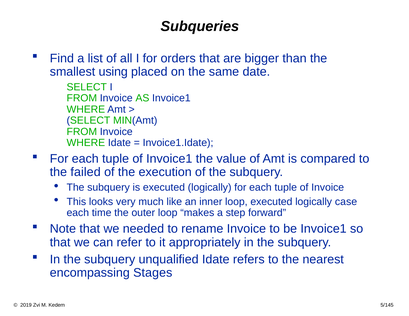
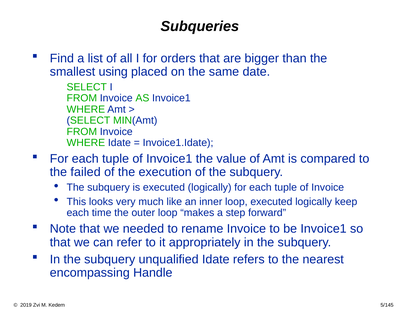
case: case -> keep
Stages: Stages -> Handle
